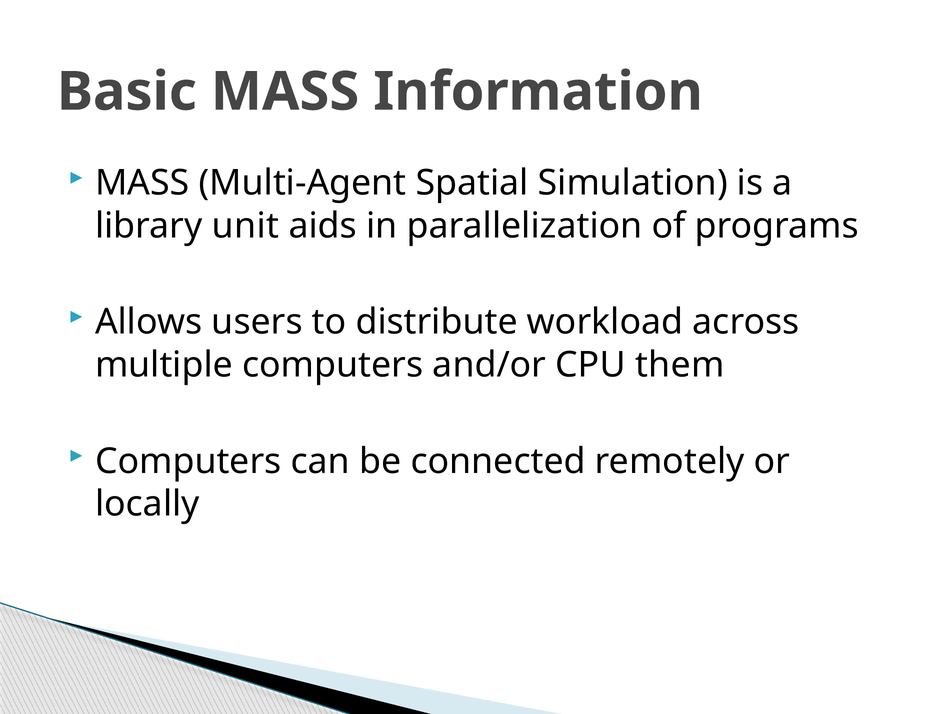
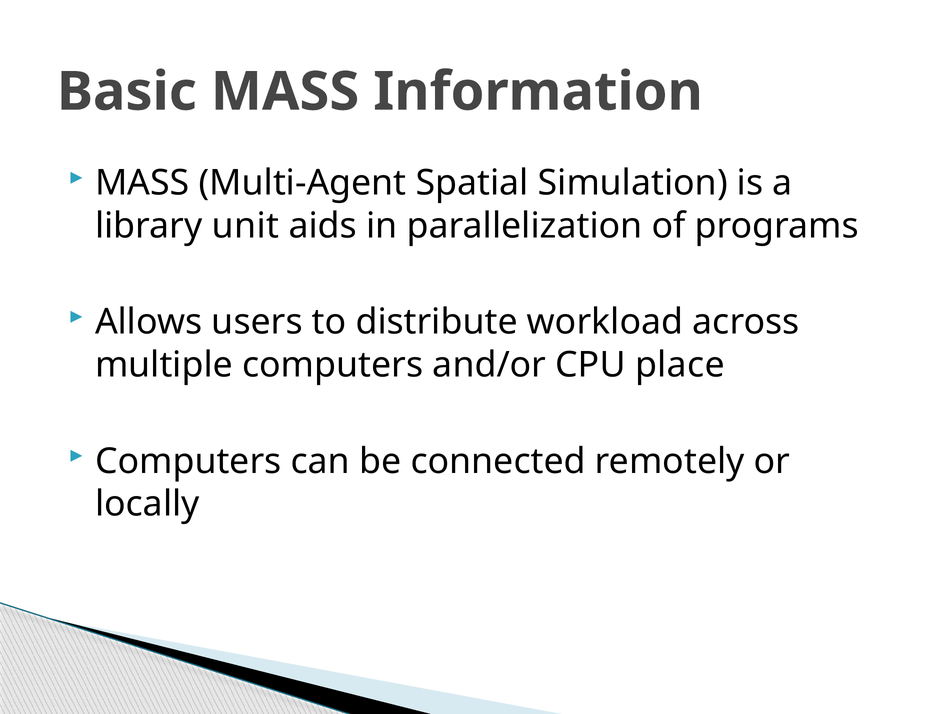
them: them -> place
